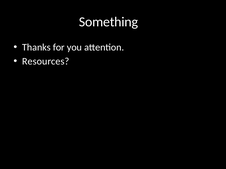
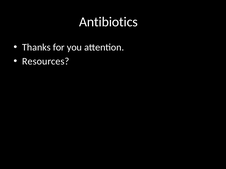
Something: Something -> Antibiotics
